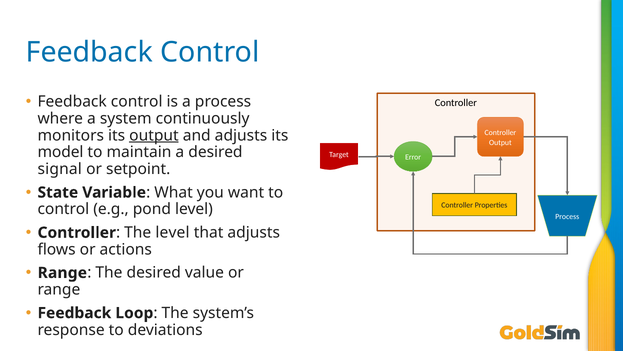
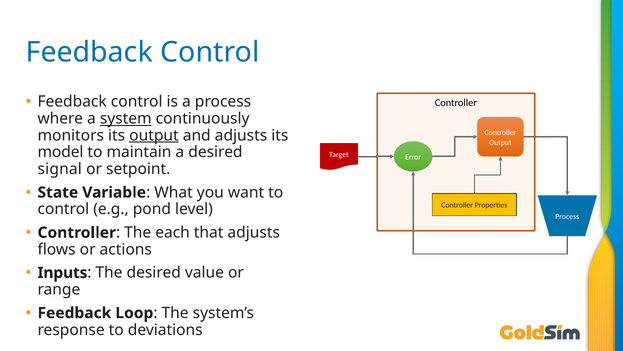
system underline: none -> present
The level: level -> each
Range at (62, 272): Range -> Inputs
